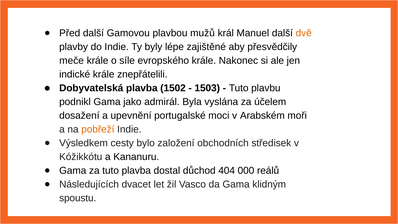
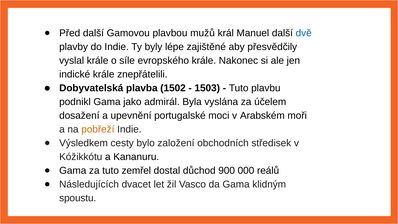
dvě colour: orange -> blue
meče: meče -> vyslal
tuto plavba: plavba -> zemřel
404: 404 -> 900
